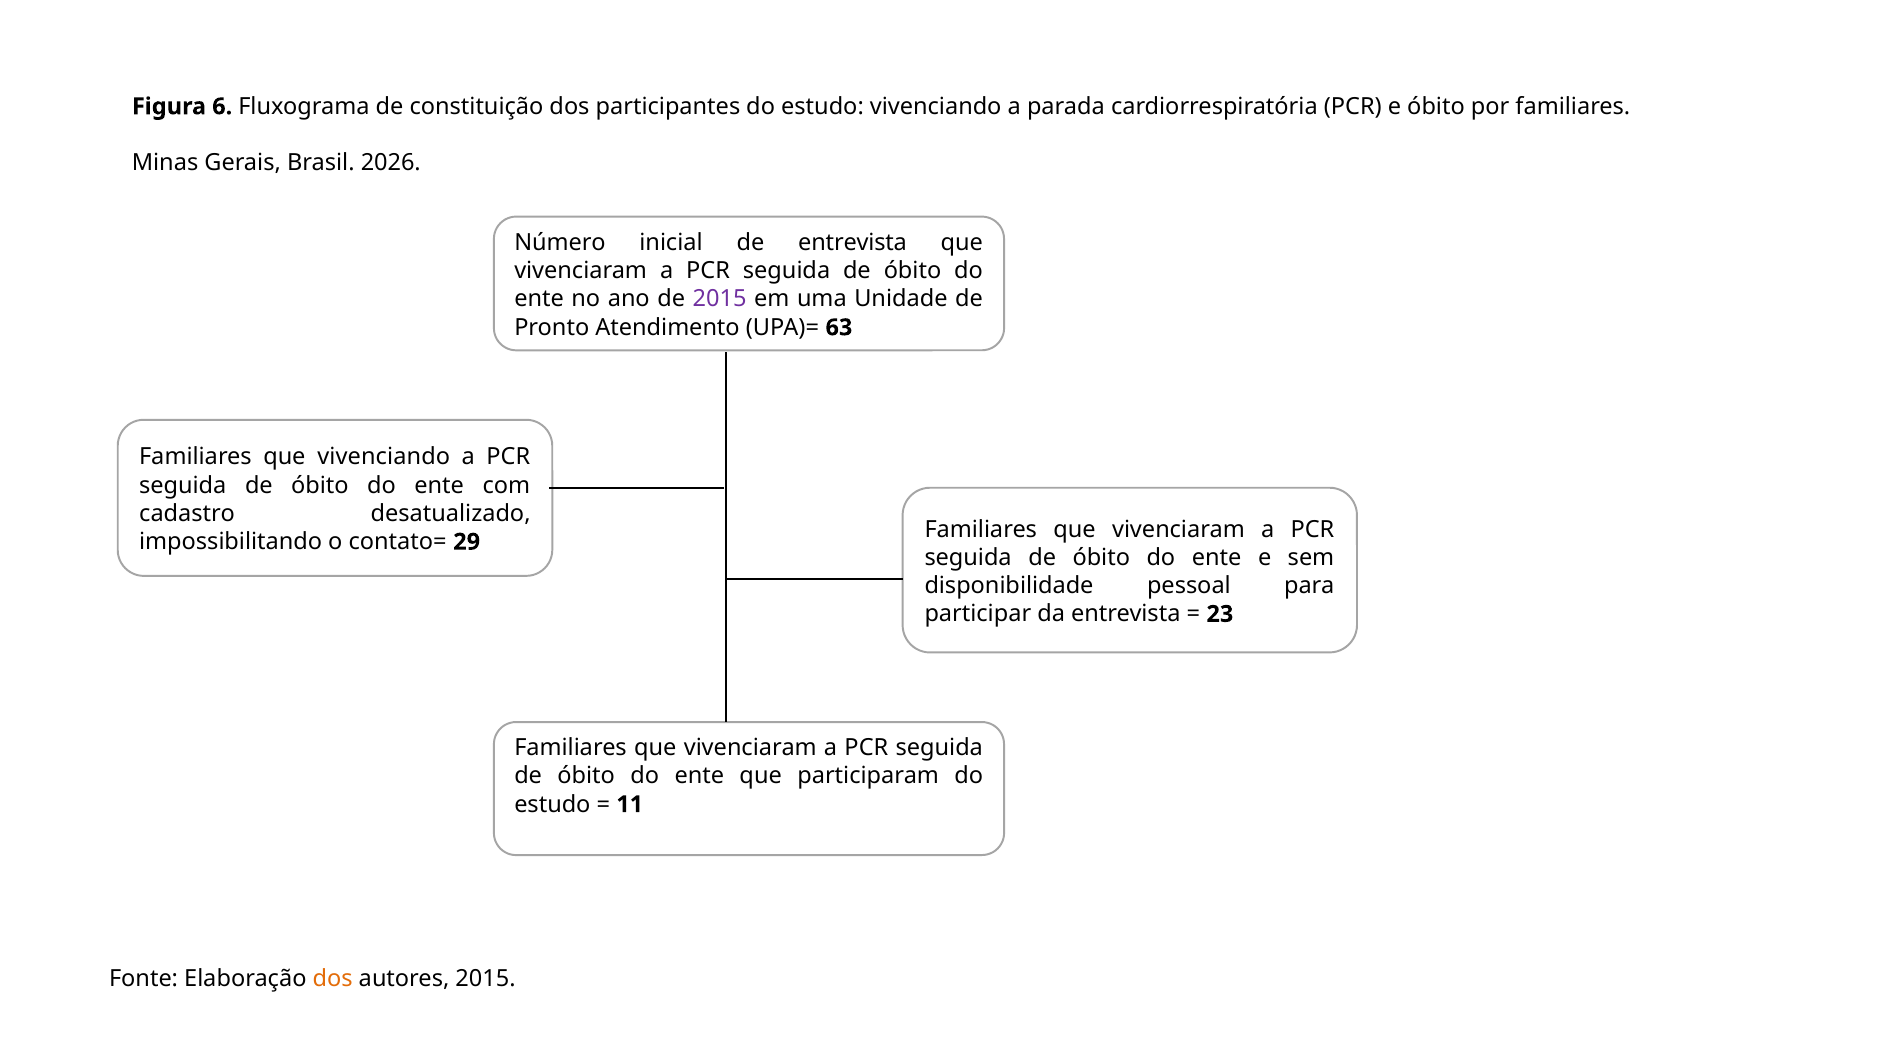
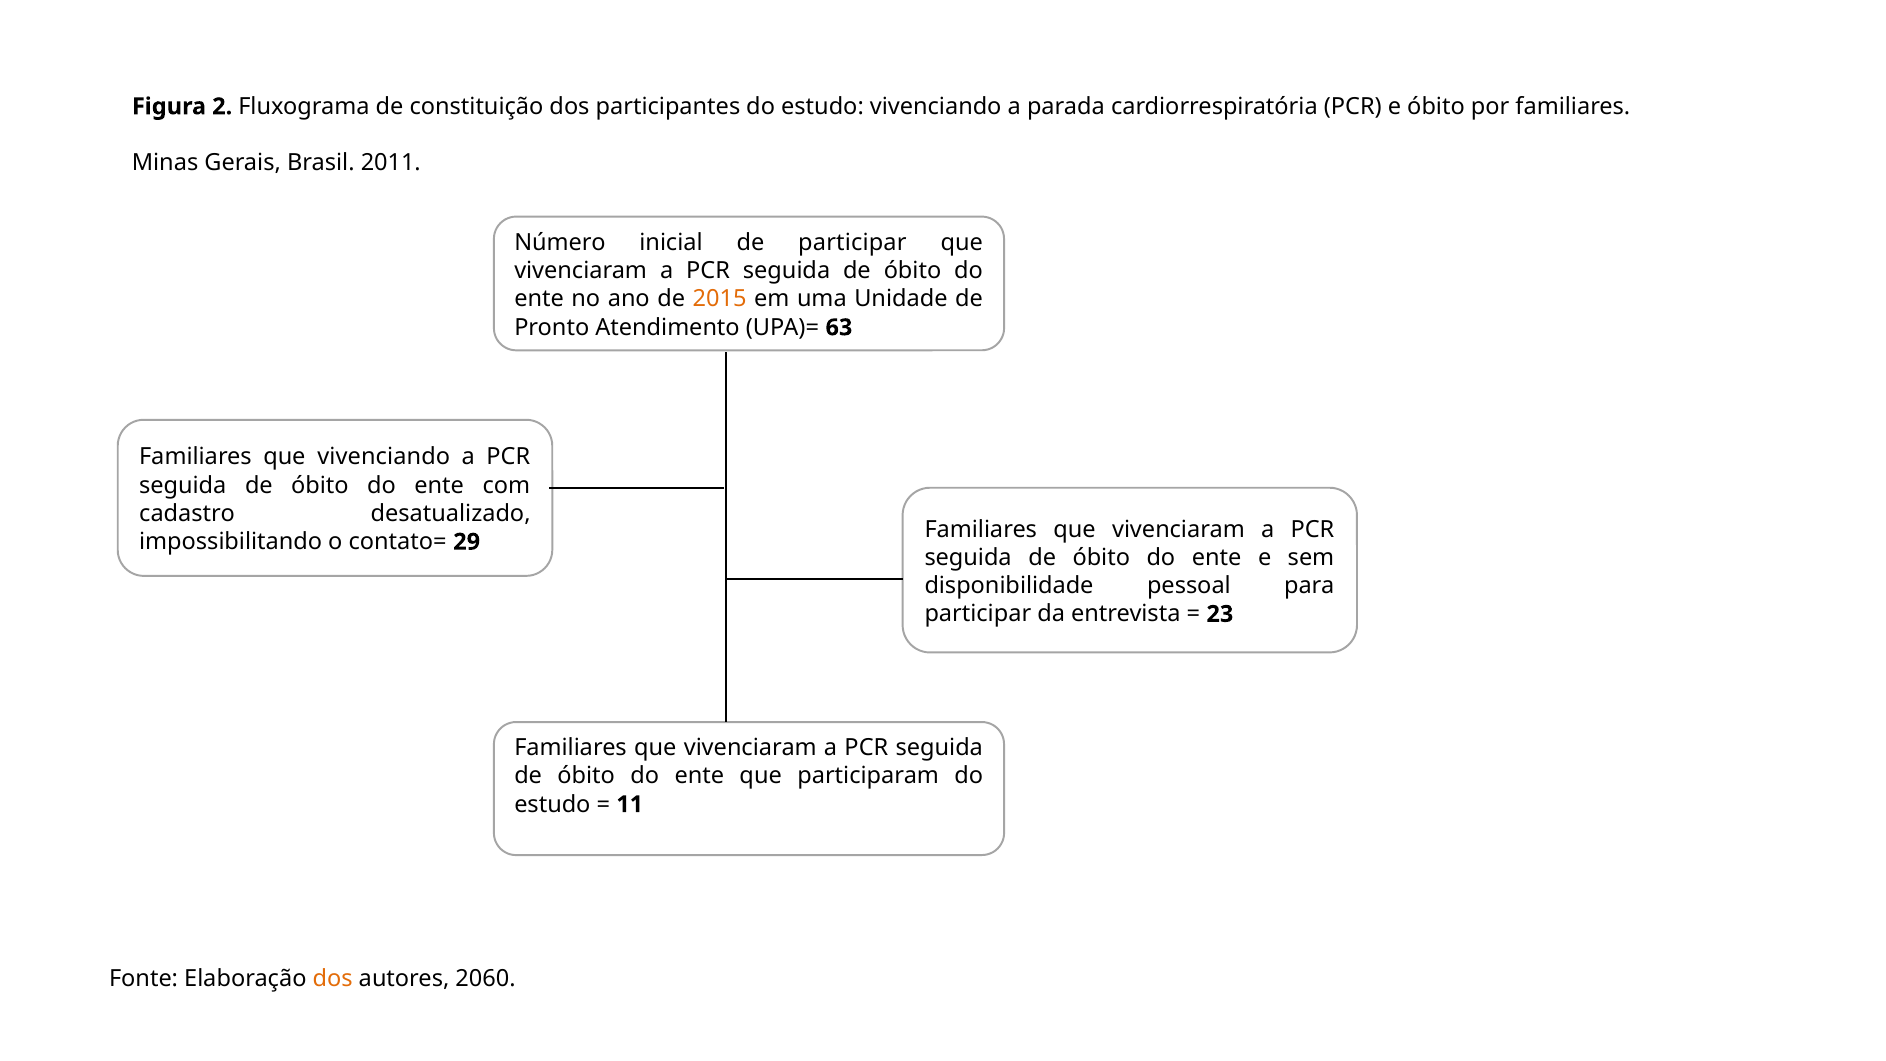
6: 6 -> 2
2026: 2026 -> 2011
de entrevista: entrevista -> participar
2015 at (720, 299) colour: purple -> orange
autores 2015: 2015 -> 2060
